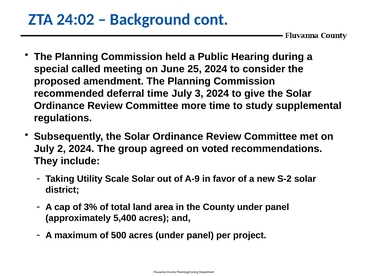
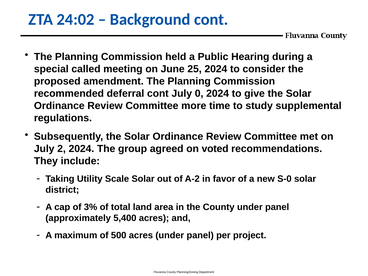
deferral time: time -> cont
3: 3 -> 0
A-9: A-9 -> A-2
S-2: S-2 -> S-0
